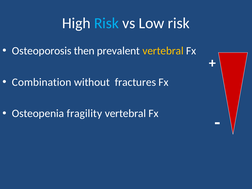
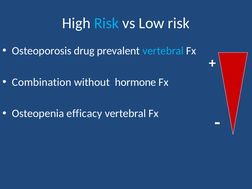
then: then -> drug
vertebral at (163, 51) colour: yellow -> light blue
fractures: fractures -> hormone
fragility: fragility -> efficacy
